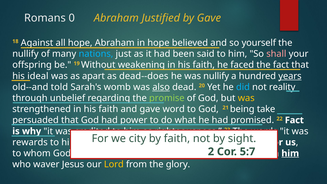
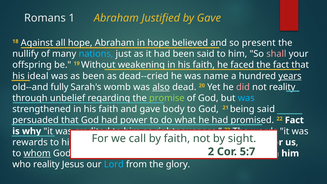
0: 0 -> 1
yourself: yourself -> present
as apart: apart -> been
dead--does: dead--does -> dead--cried
was nullify: nullify -> name
told: told -> fully
did colour: light blue -> pink
was at (246, 98) colour: yellow -> light blue
word: word -> body
being take: take -> said
city: city -> call
whom underline: none -> present
him at (290, 153) underline: present -> none
who waver: waver -> reality
Lord colour: yellow -> light blue
